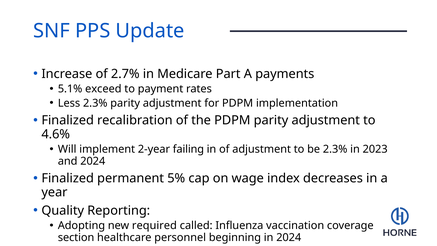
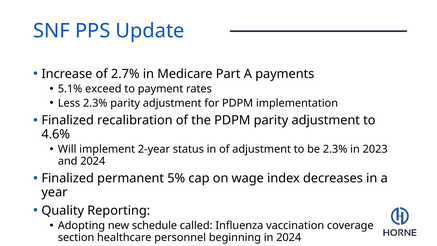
failing: failing -> status
required: required -> schedule
